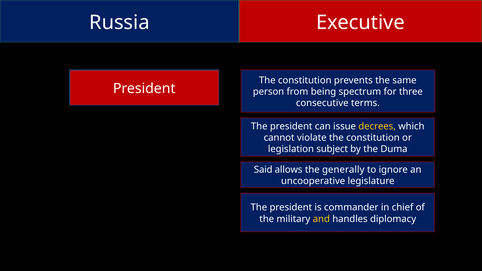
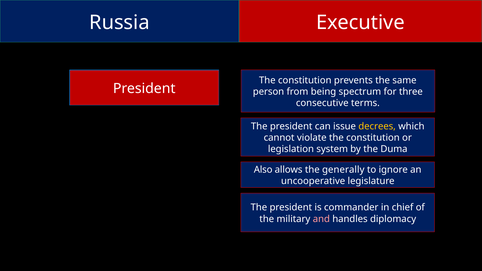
subject: subject -> system
Said: Said -> Also
and colour: yellow -> pink
